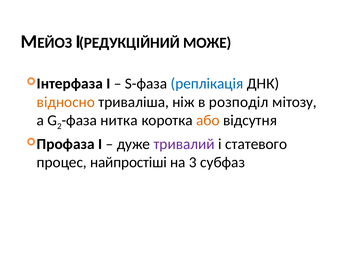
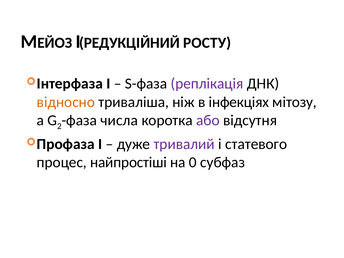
МОЖЕ: МОЖЕ -> РОСТУ
реплікація colour: blue -> purple
розподіл: розподіл -> інфекціях
нитка: нитка -> числа
або colour: orange -> purple
3: 3 -> 0
